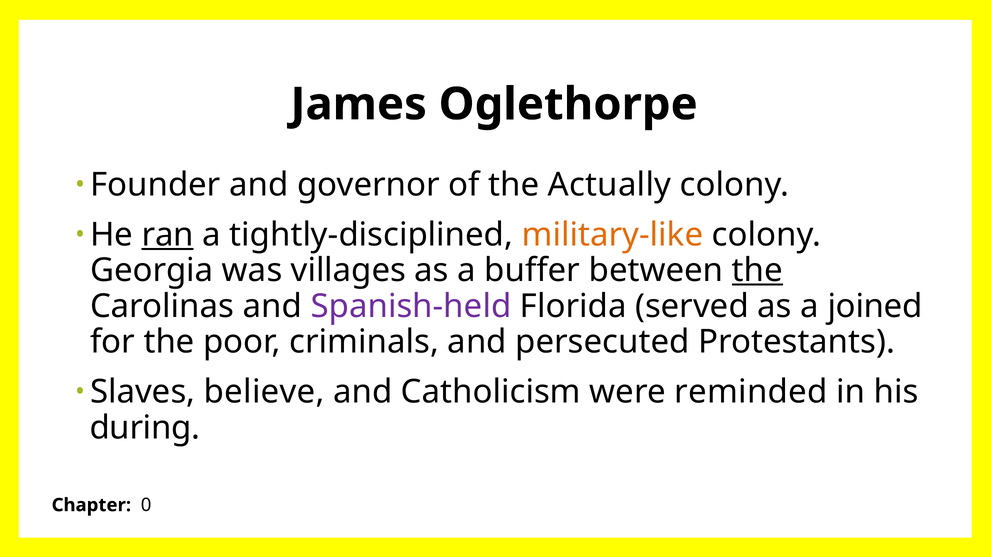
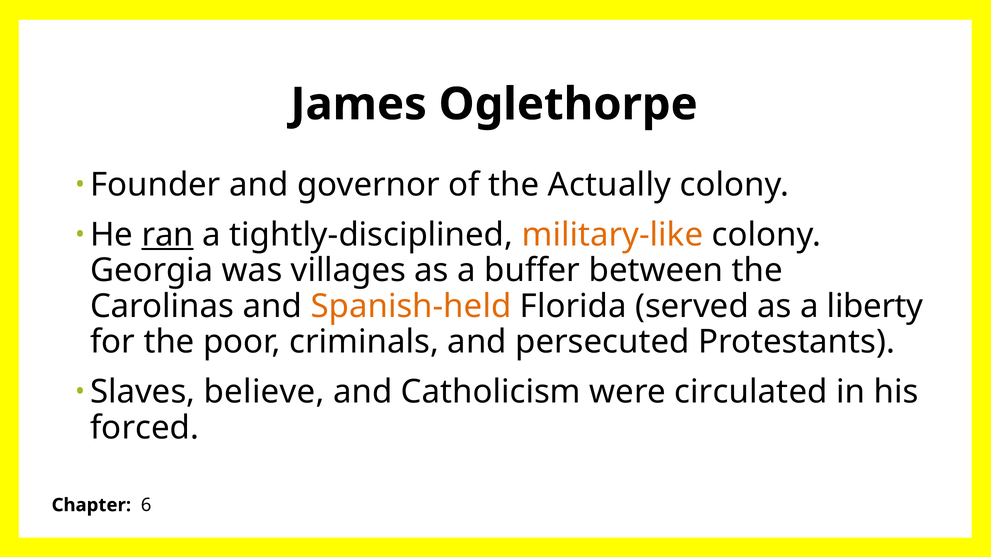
the at (757, 271) underline: present -> none
Spanish-held colour: purple -> orange
joined: joined -> liberty
reminded: reminded -> circulated
during: during -> forced
0: 0 -> 6
